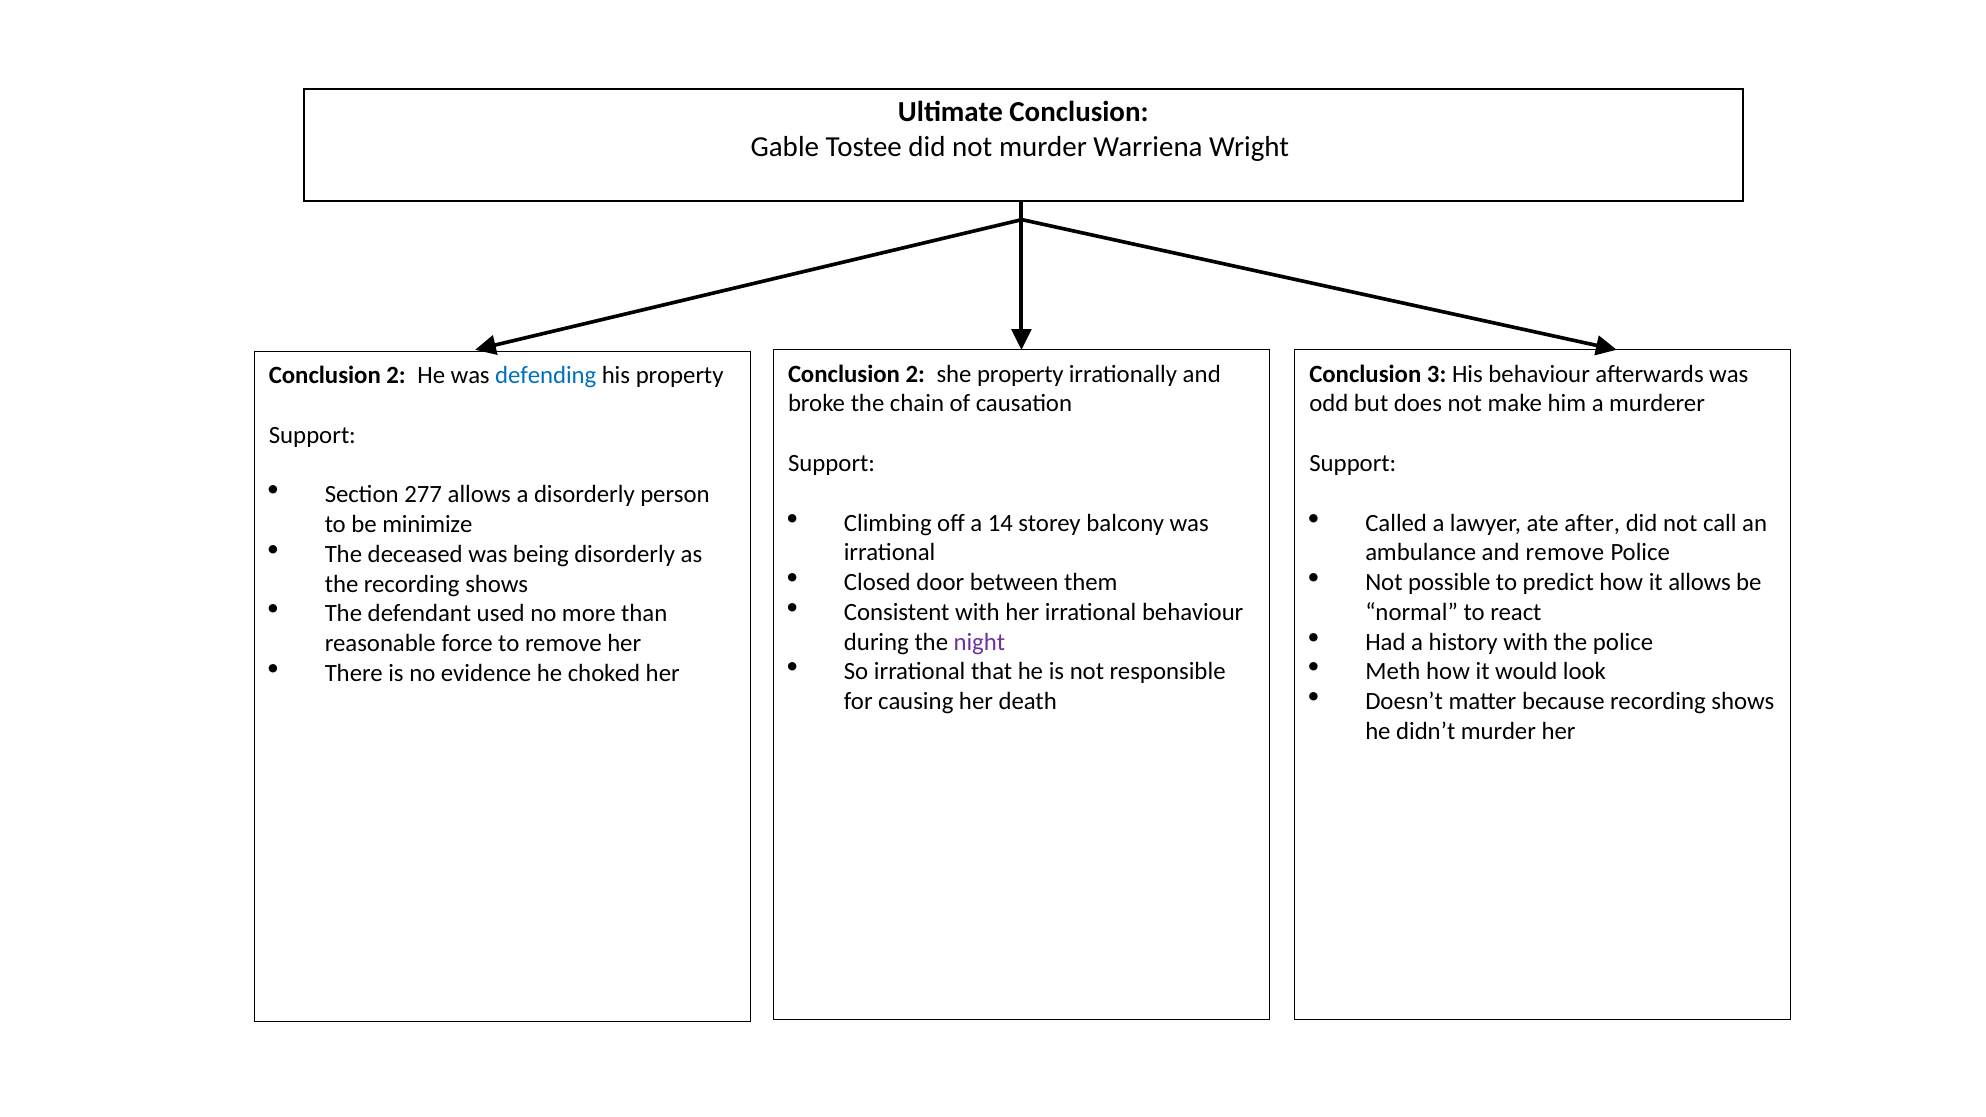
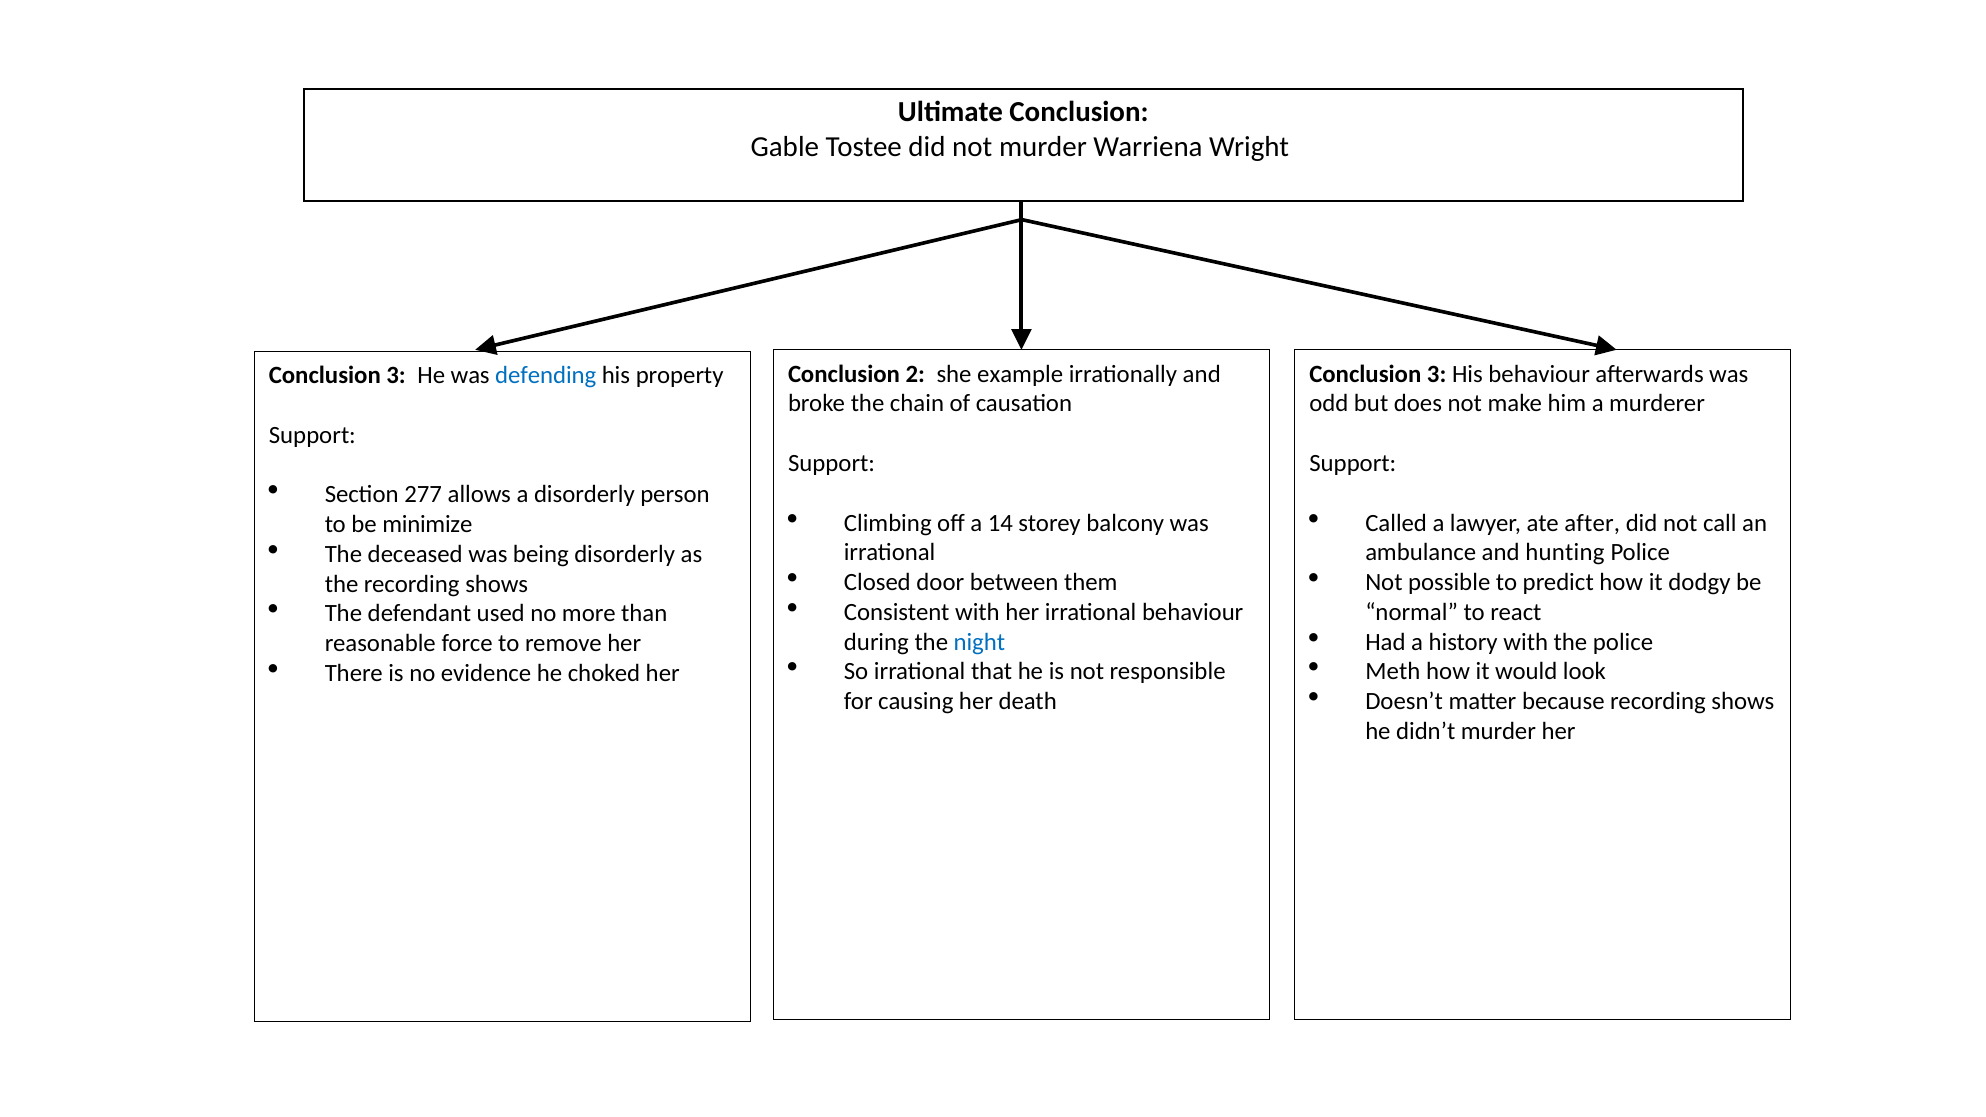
she property: property -> example
2 at (396, 375): 2 -> 3
and remove: remove -> hunting
it allows: allows -> dodgy
night colour: purple -> blue
